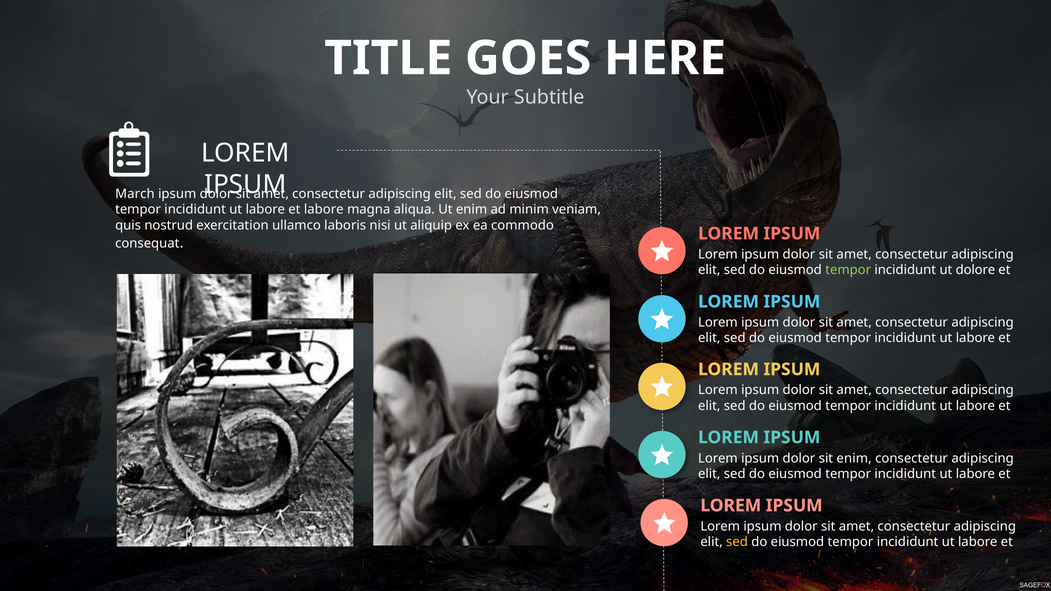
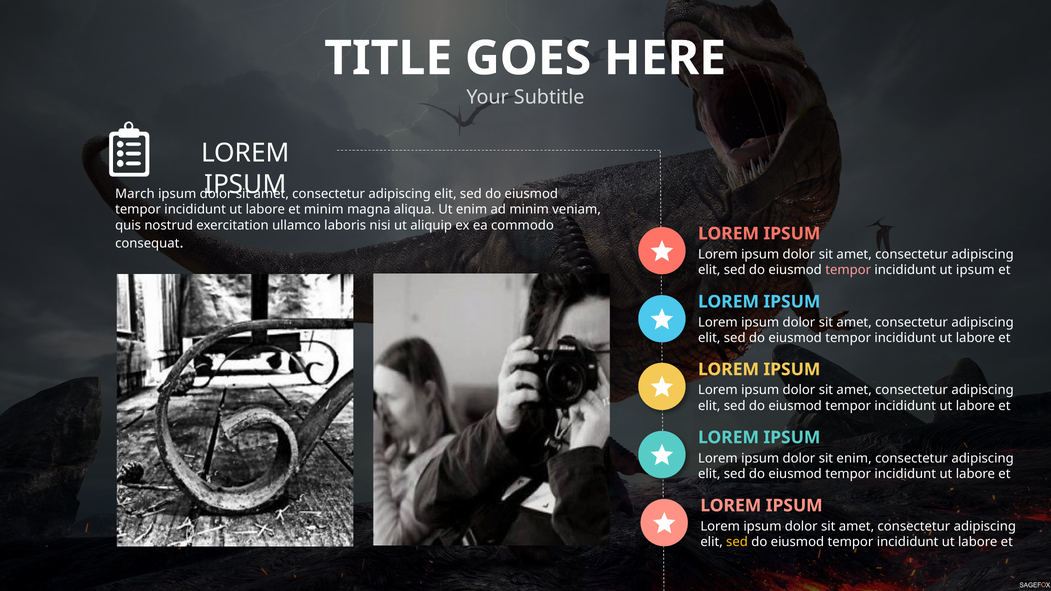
et labore: labore -> minim
tempor at (848, 270) colour: light green -> pink
ut dolore: dolore -> ipsum
